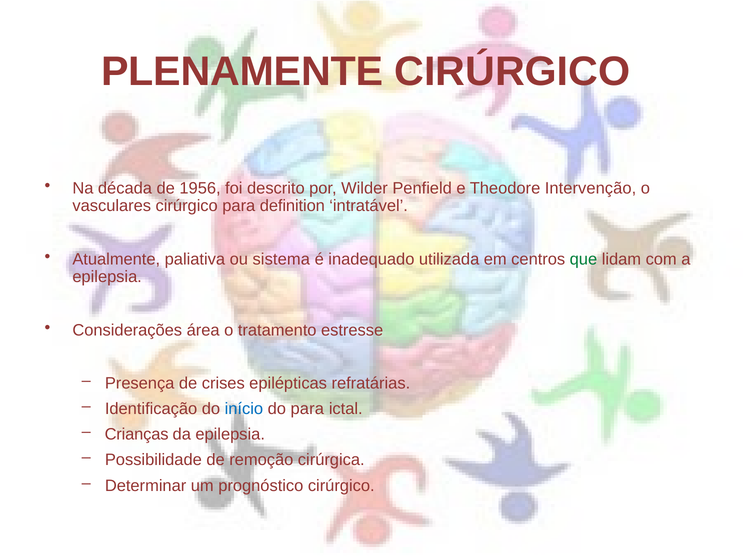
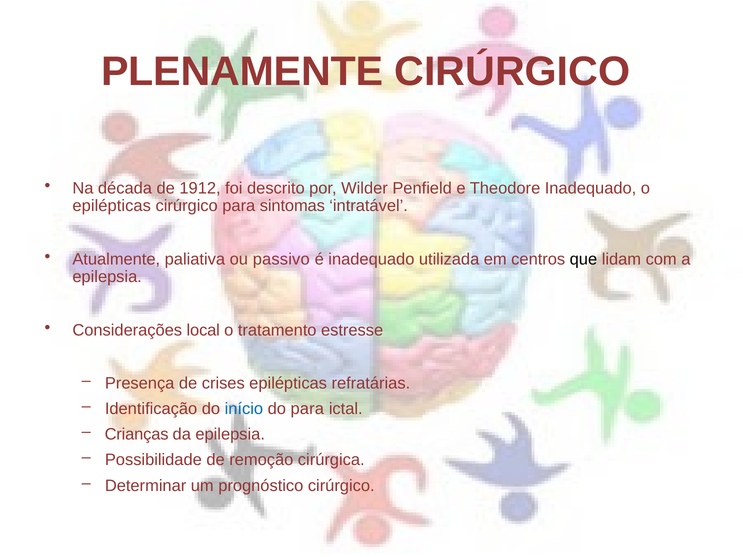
1956: 1956 -> 1912
Theodore Intervenção: Intervenção -> Inadequado
vasculares at (112, 206): vasculares -> epilépticas
definition: definition -> sintomas
sistema: sistema -> passivo
que colour: green -> black
área: área -> local
